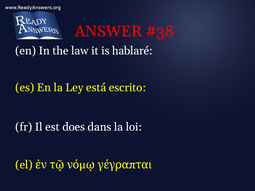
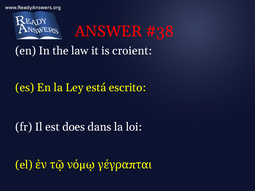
hablaré: hablaré -> croient
